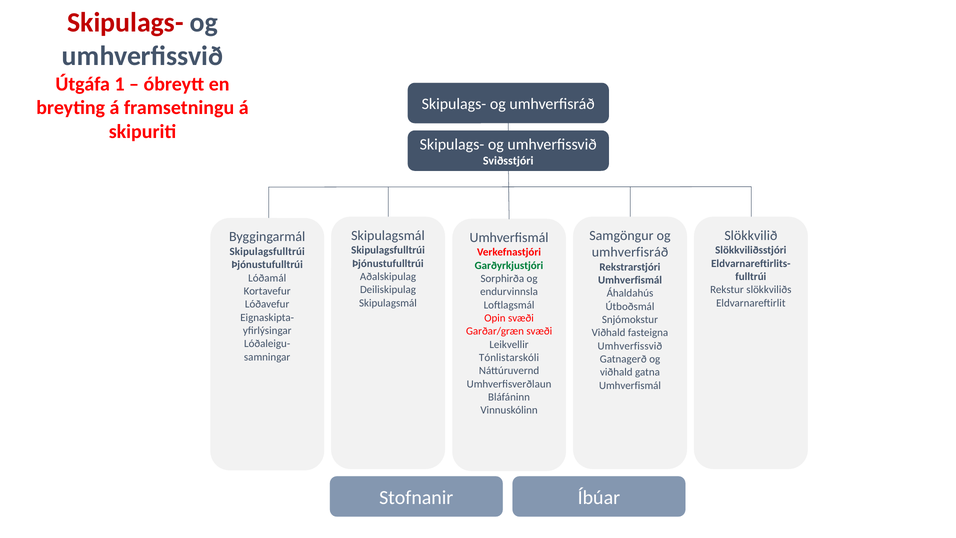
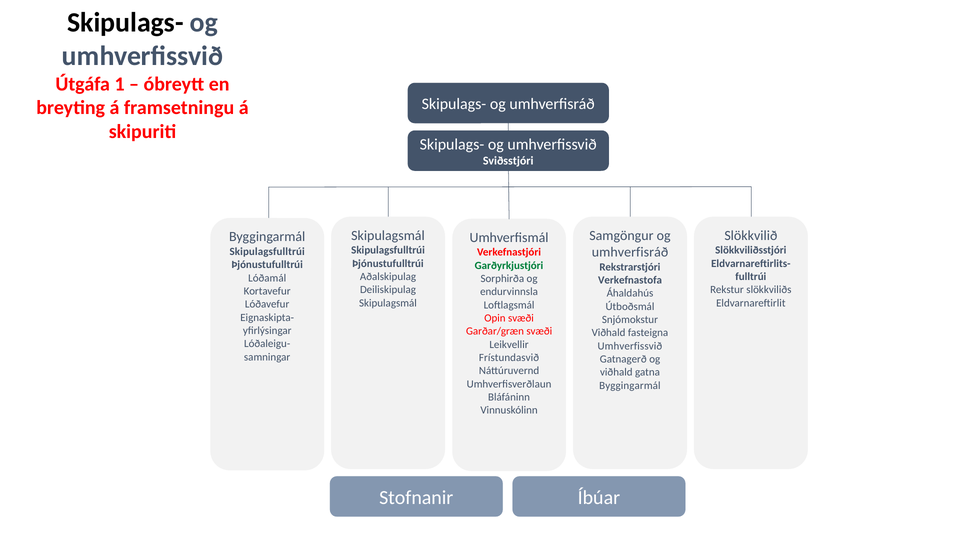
Skipulags- colour: red -> black
Umhverfismál at (630, 280): Umhverfismál -> Verkefnastofa
Tónlistarskóli: Tónlistarskóli -> Frístundasvið
Umhverfismál at (630, 385): Umhverfismál -> Byggingarmál
